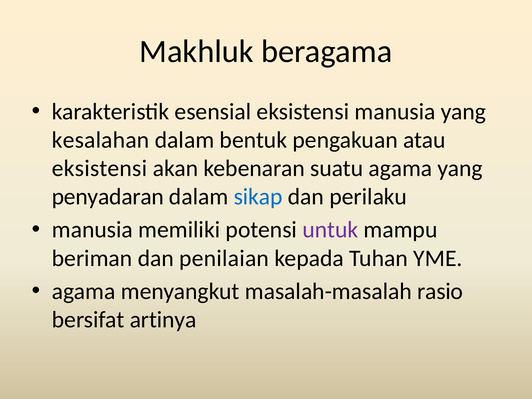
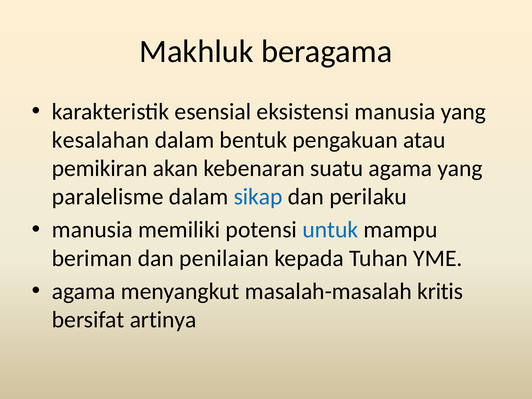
eksistensi at (100, 168): eksistensi -> pemikiran
penyadaran: penyadaran -> paralelisme
untuk colour: purple -> blue
rasio: rasio -> kritis
